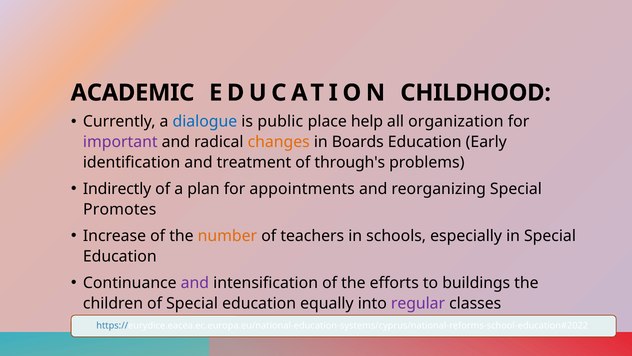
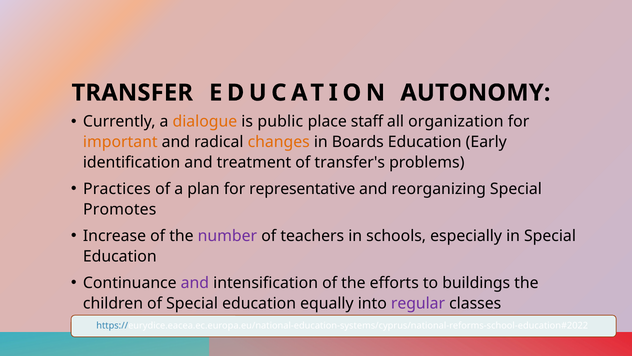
ACADEMIC: ACADEMIC -> TRANSFER
CHILDHOOD: CHILDHOOD -> AUTONOMY
dialogue colour: blue -> orange
help: help -> staff
important colour: purple -> orange
through's: through's -> transfer's
Indirectly: Indirectly -> Practices
appointments: appointments -> representative
number colour: orange -> purple
